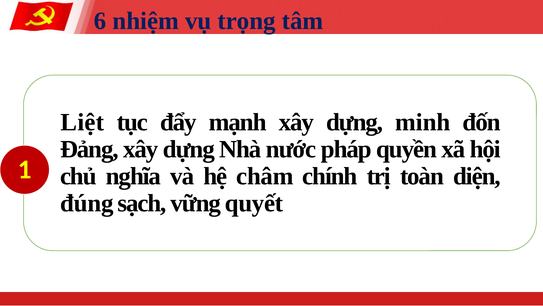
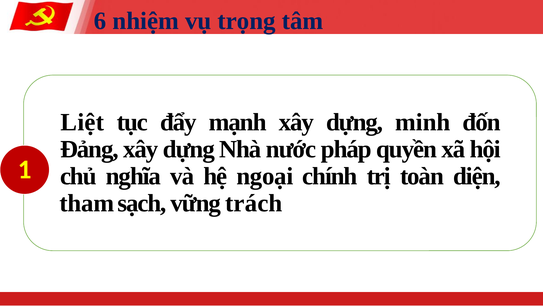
châm: châm -> ngoại
đúng: đúng -> tham
quyết: quyết -> trách
